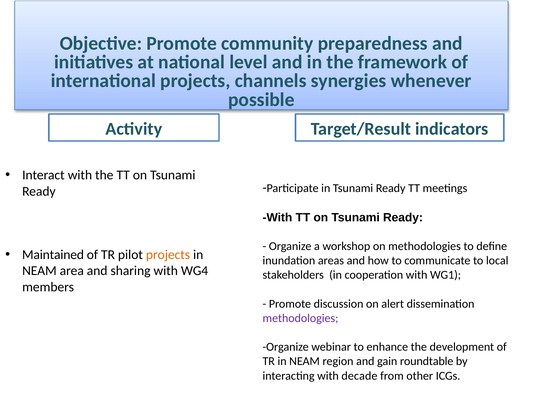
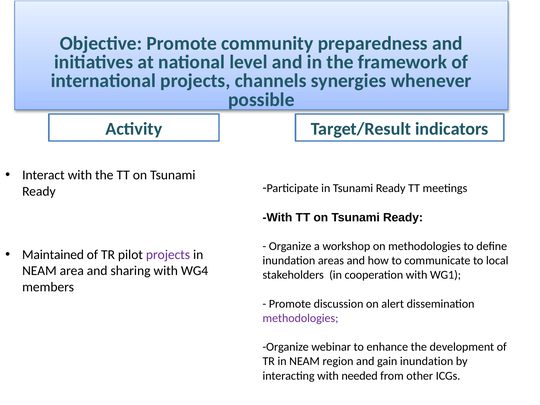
projects at (168, 255) colour: orange -> purple
gain roundtable: roundtable -> inundation
decade: decade -> needed
